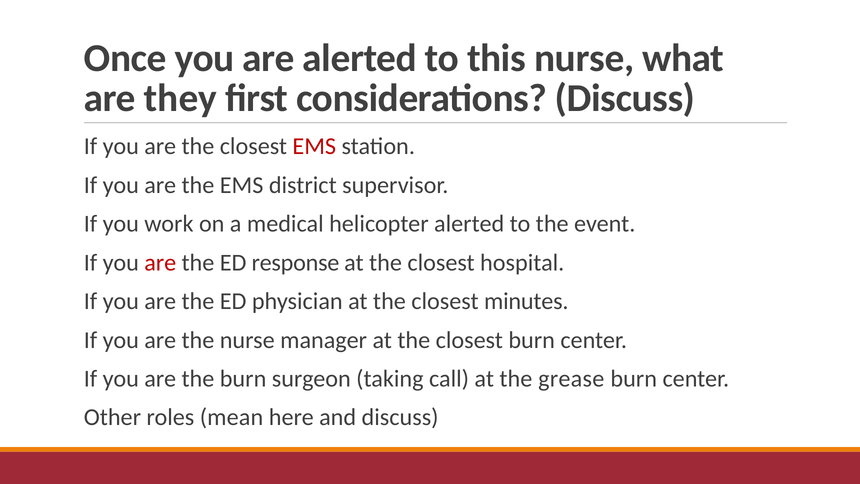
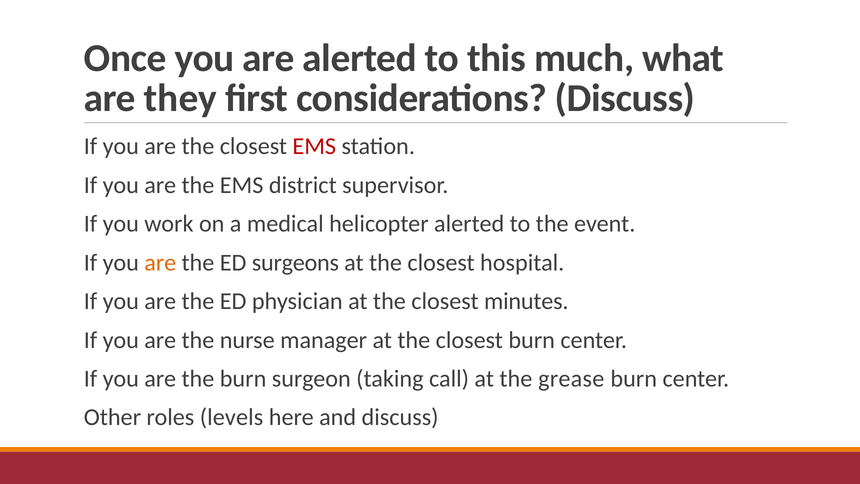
this nurse: nurse -> much
are at (160, 262) colour: red -> orange
response: response -> surgeons
mean: mean -> levels
